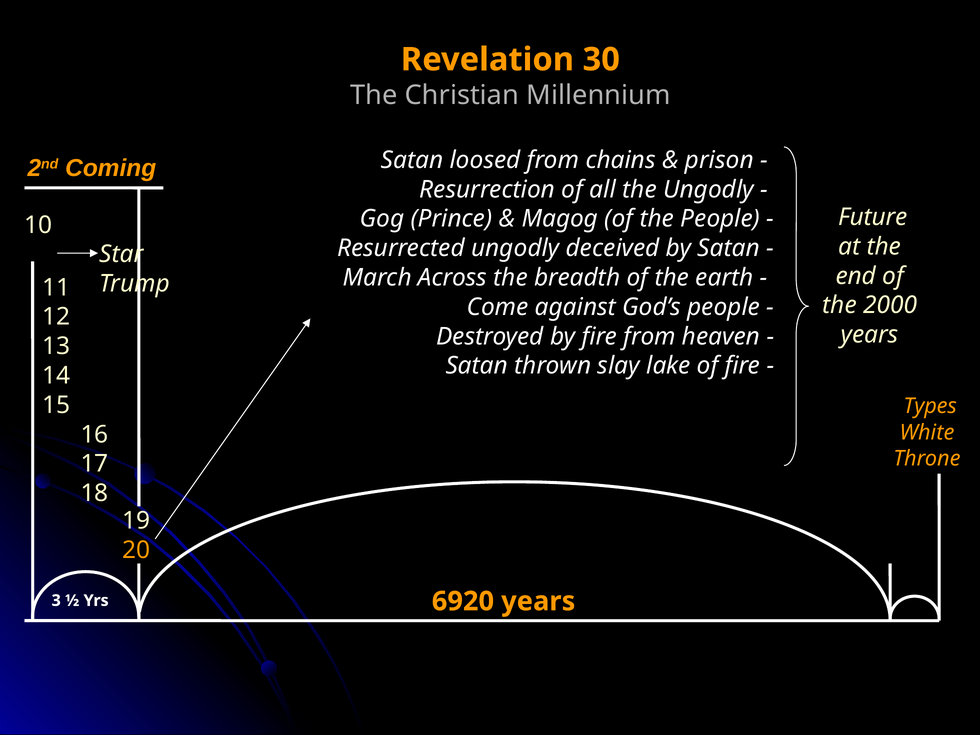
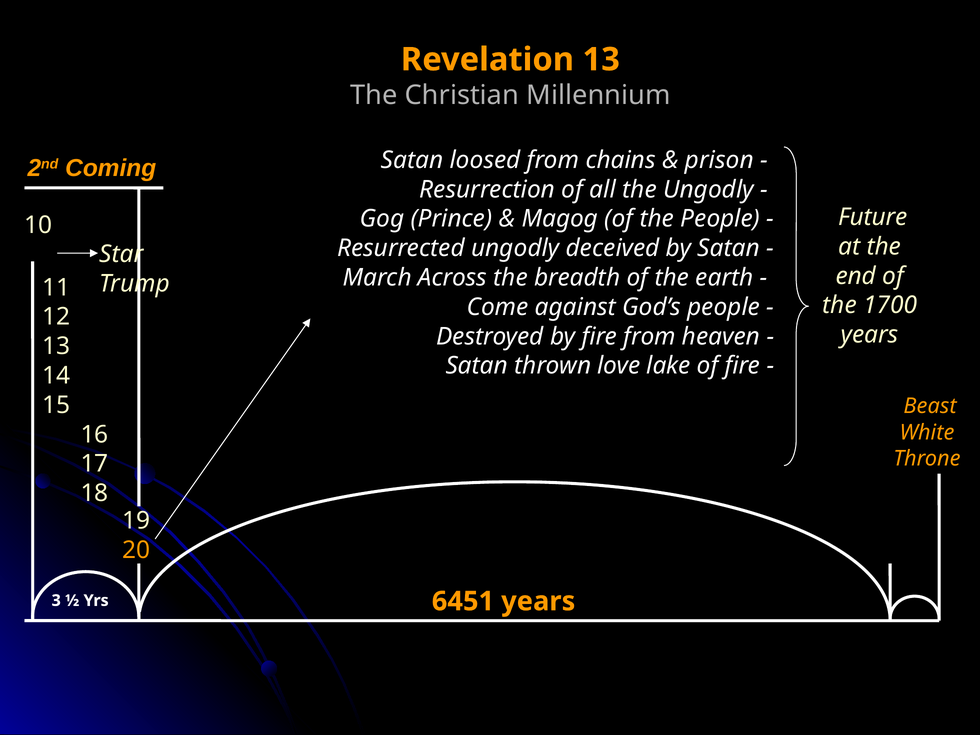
Revelation 30: 30 -> 13
2000: 2000 -> 1700
slay: slay -> love
Types: Types -> Beast
6920: 6920 -> 6451
